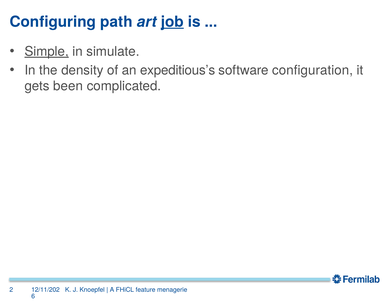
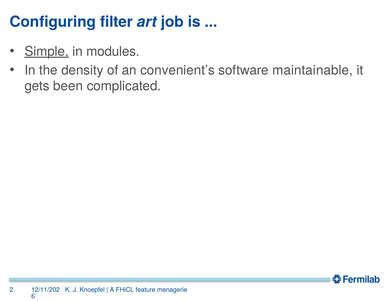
path: path -> filter
job underline: present -> none
simulate: simulate -> modules
expeditious’s: expeditious’s -> convenient’s
configuration: configuration -> maintainable
